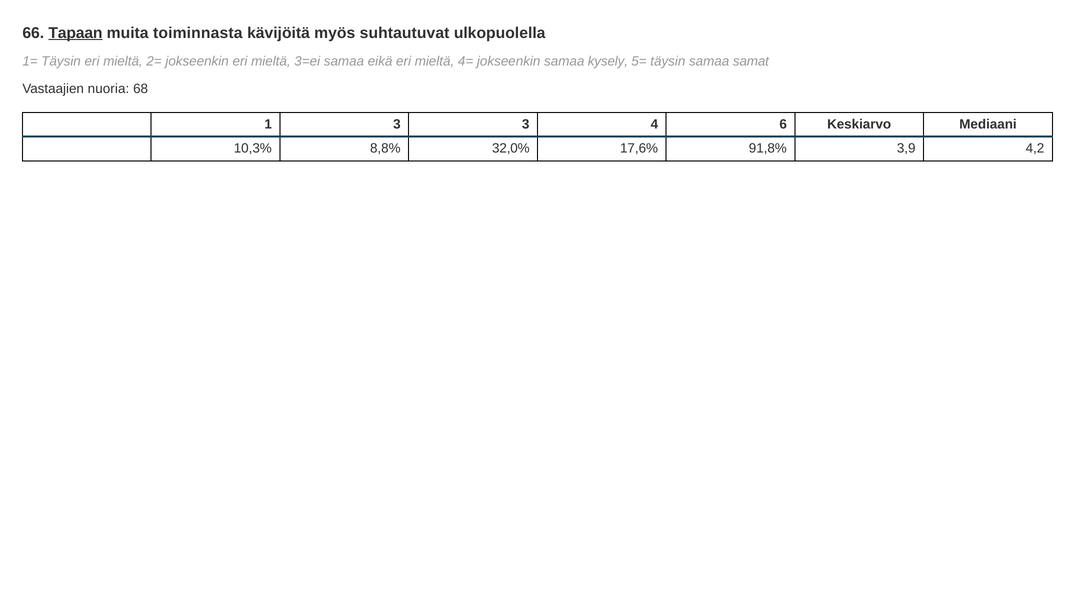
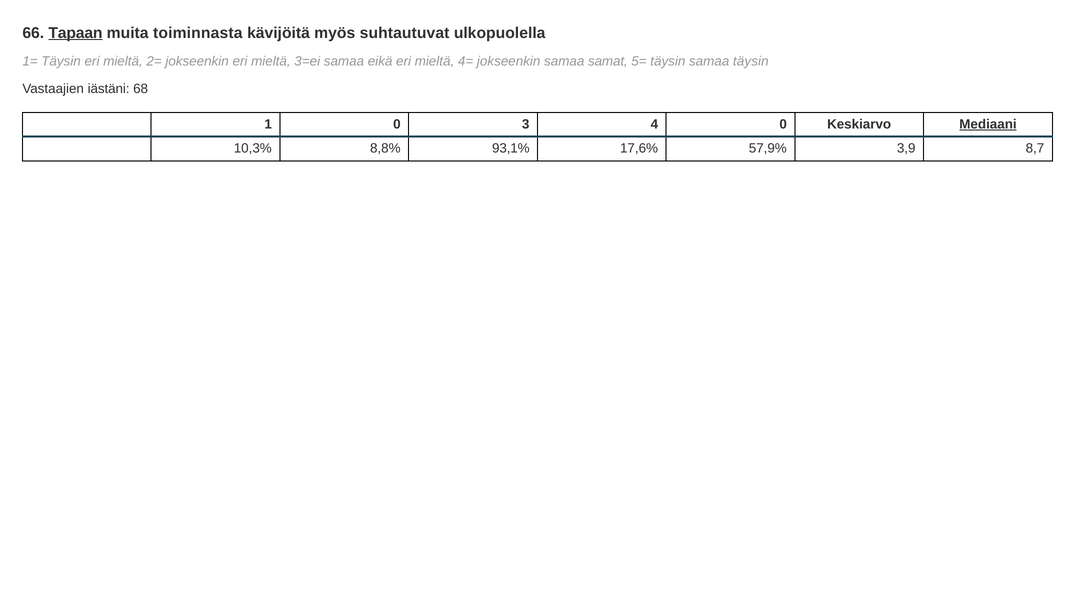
kysely: kysely -> samat
samaa samat: samat -> täysin
nuoria: nuoria -> iästäni
1 3: 3 -> 0
4 6: 6 -> 0
Mediaani underline: none -> present
32,0%: 32,0% -> 93,1%
91,8%: 91,8% -> 57,9%
4,2: 4,2 -> 8,7
